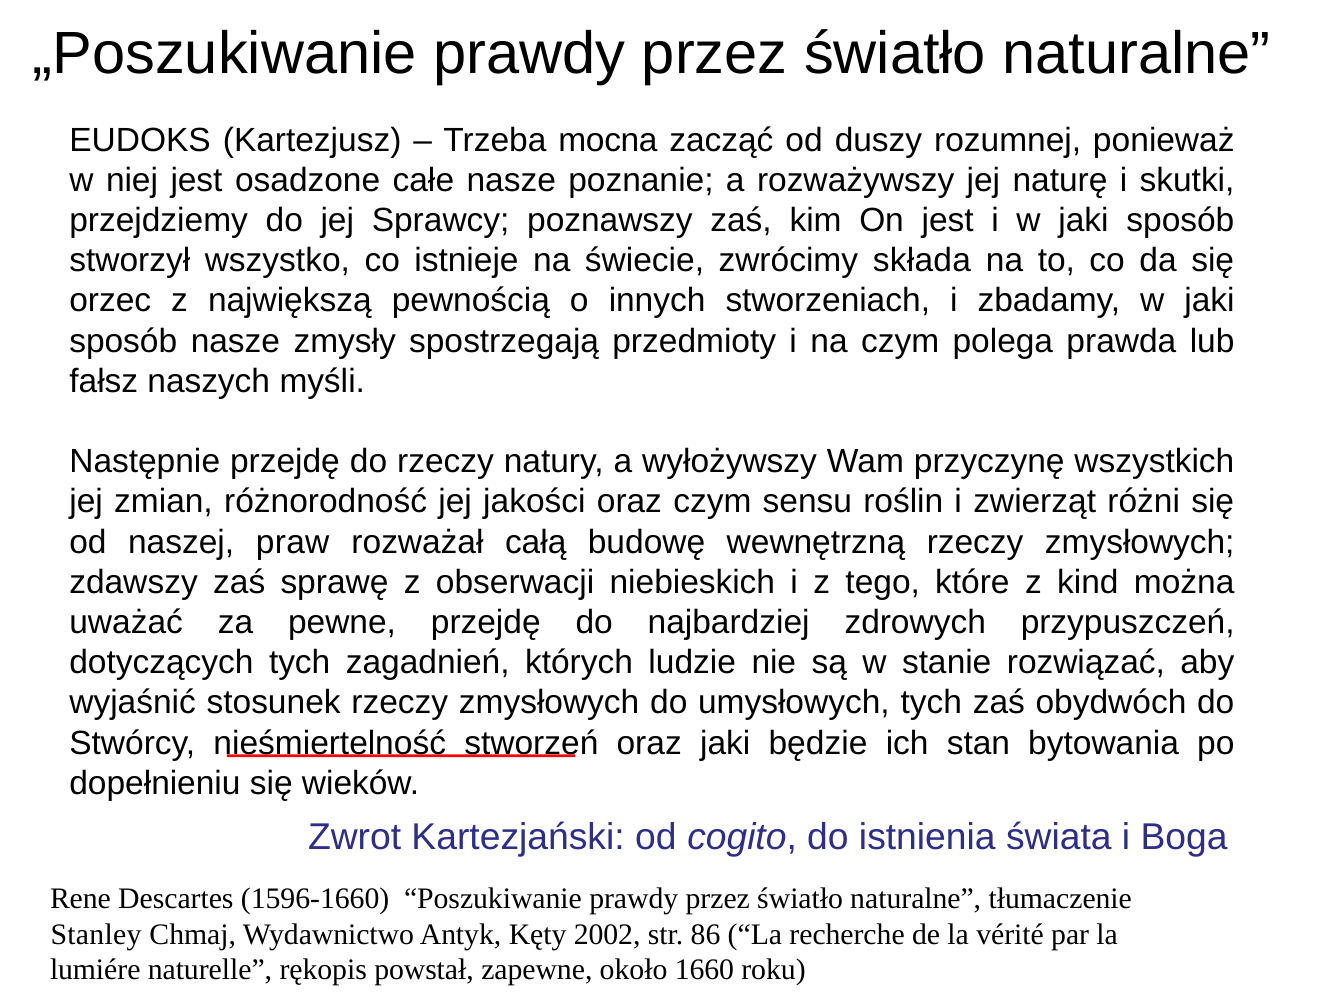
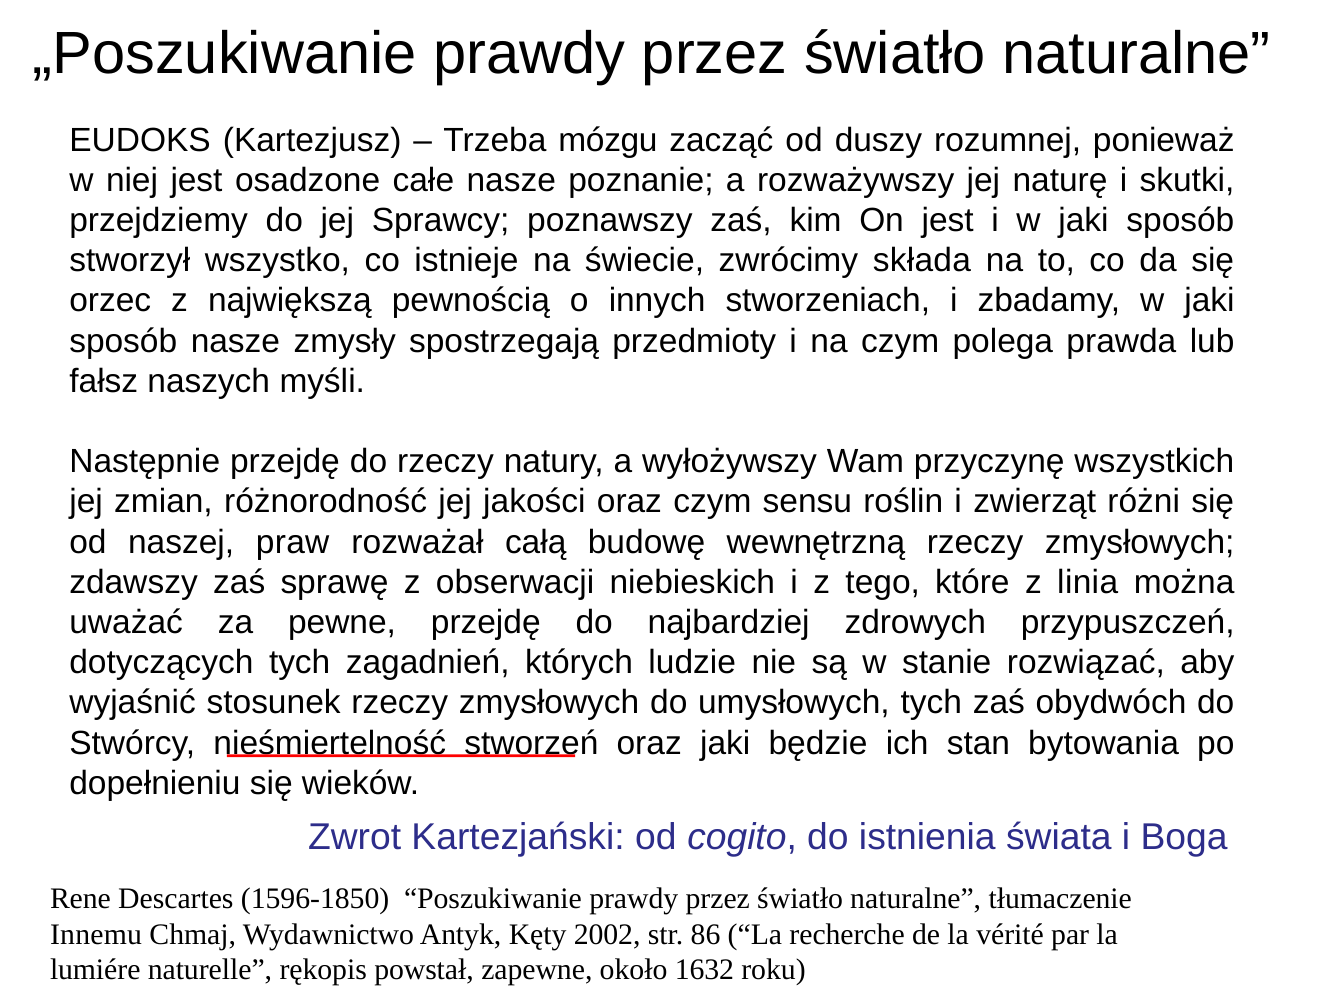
mocna: mocna -> mózgu
kind: kind -> linia
1596-1660: 1596-1660 -> 1596-1850
Stanley: Stanley -> Innemu
1660: 1660 -> 1632
